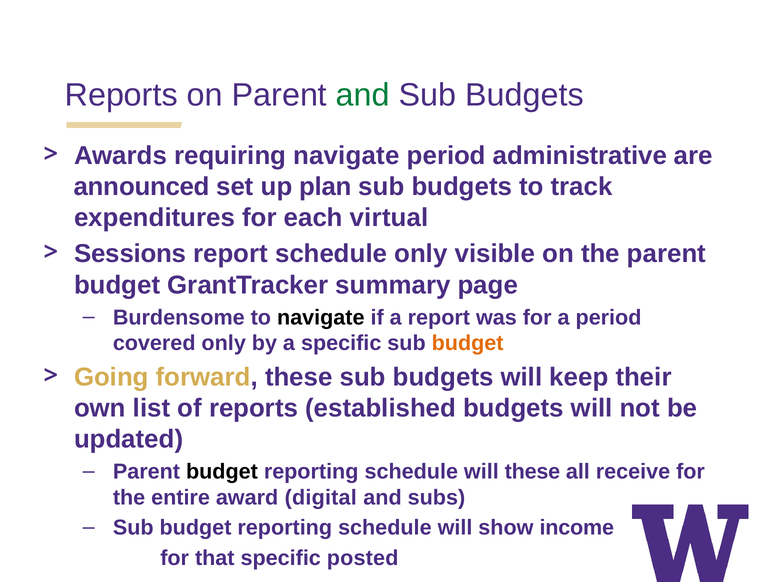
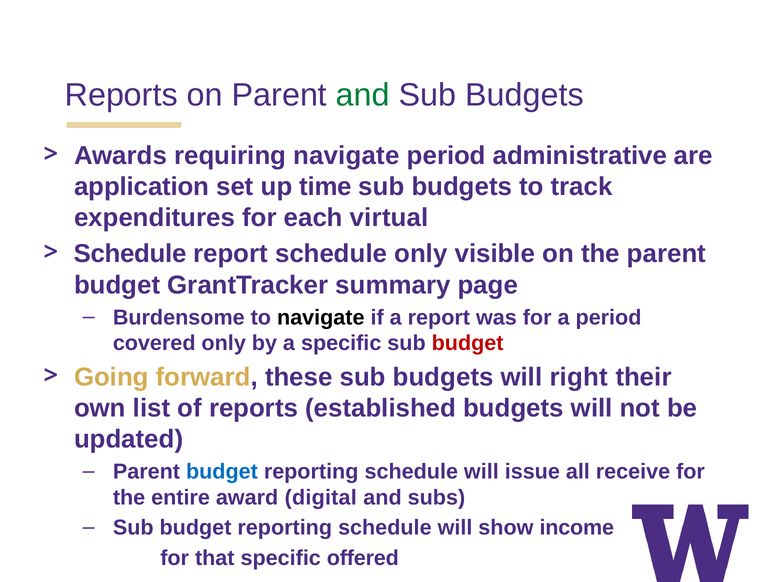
announced: announced -> application
plan: plan -> time
Sessions at (130, 254): Sessions -> Schedule
budget at (468, 343) colour: orange -> red
keep: keep -> right
budget at (222, 472) colour: black -> blue
will these: these -> issue
posted: posted -> offered
